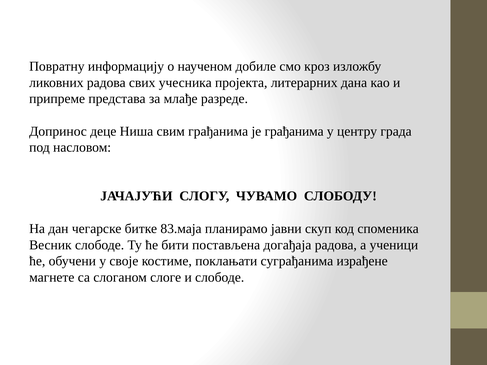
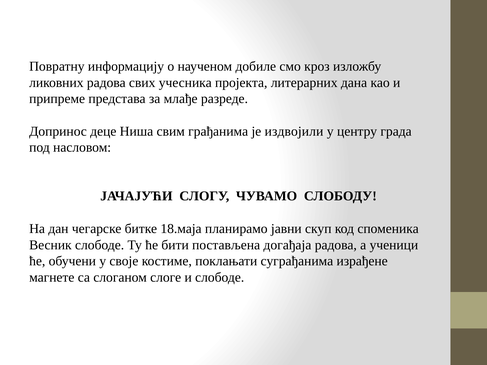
је грађанима: грађанима -> издвојили
83.маја: 83.маја -> 18.маја
